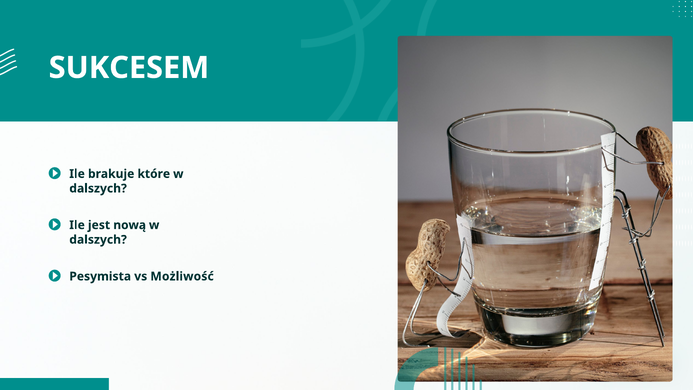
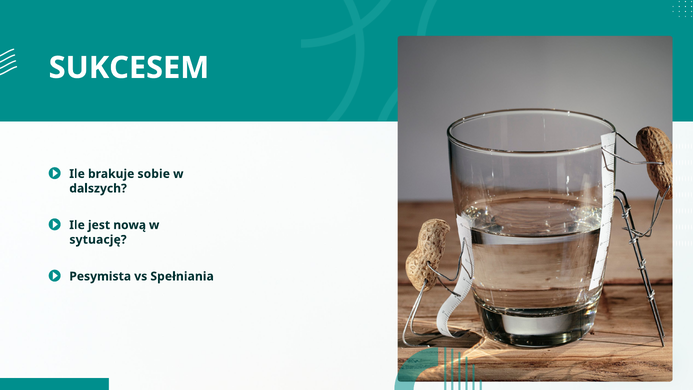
które: które -> sobie
dalszych at (98, 240): dalszych -> sytuację
Możliwość: Możliwość -> Spełniania
